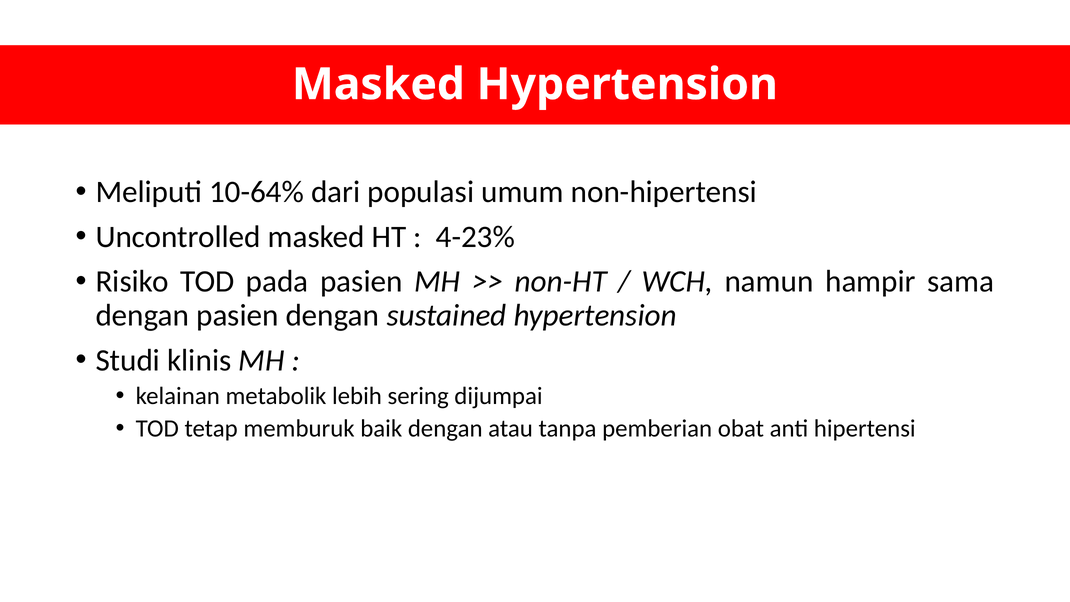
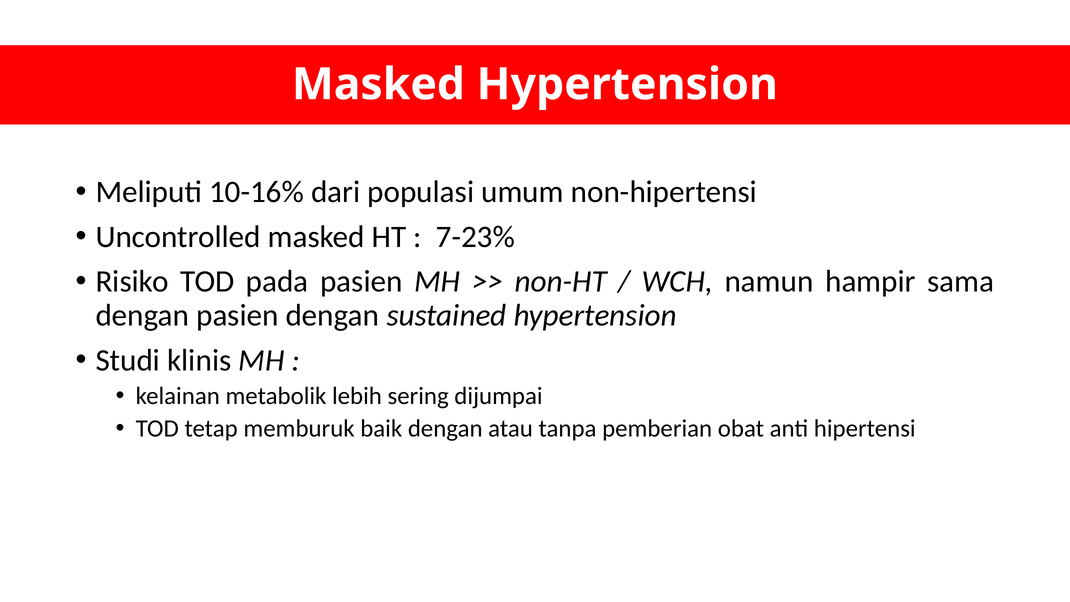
10-64%: 10-64% -> 10-16%
4-23%: 4-23% -> 7-23%
